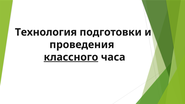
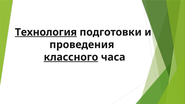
Технология underline: none -> present
